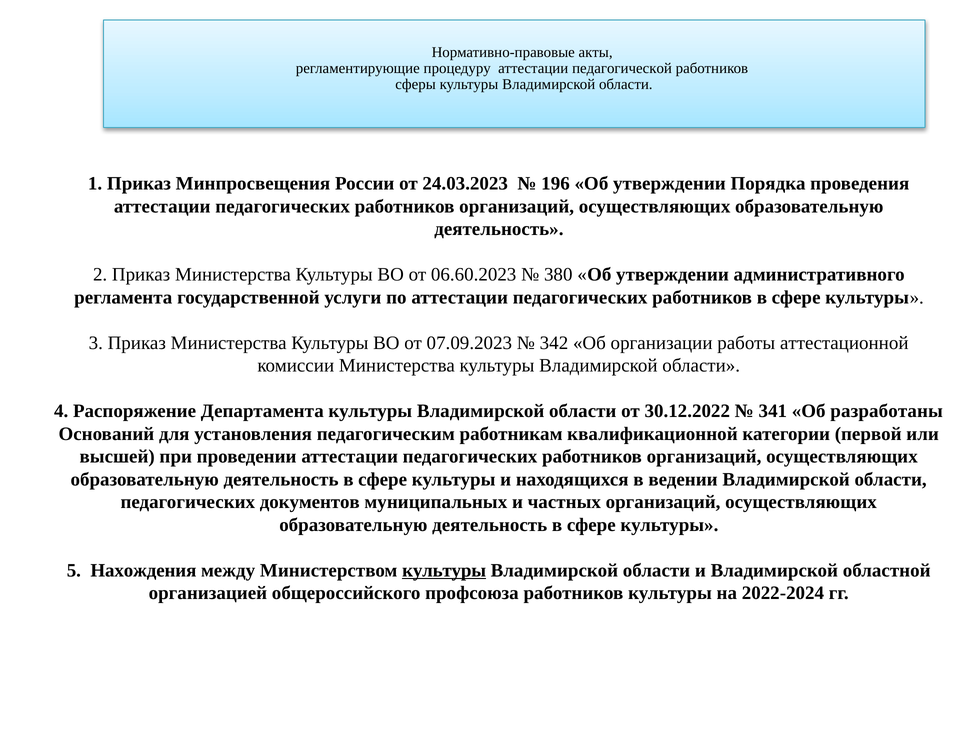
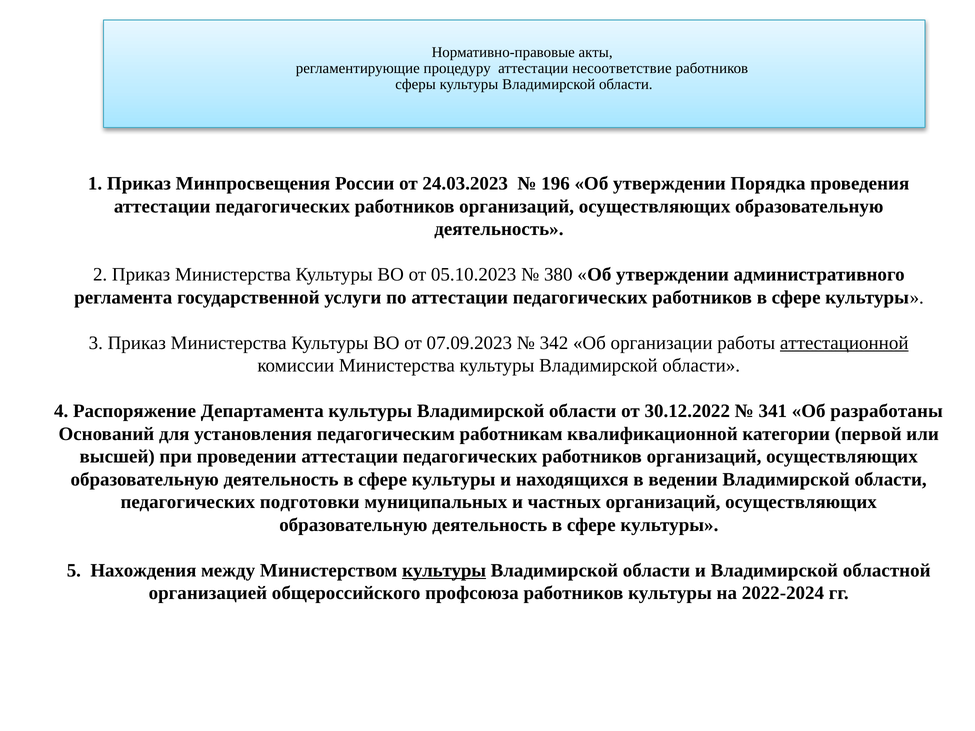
педагогической: педагогической -> несоответствие
06.60.2023: 06.60.2023 -> 05.10.2023
аттестационной underline: none -> present
документов: документов -> подготовки
